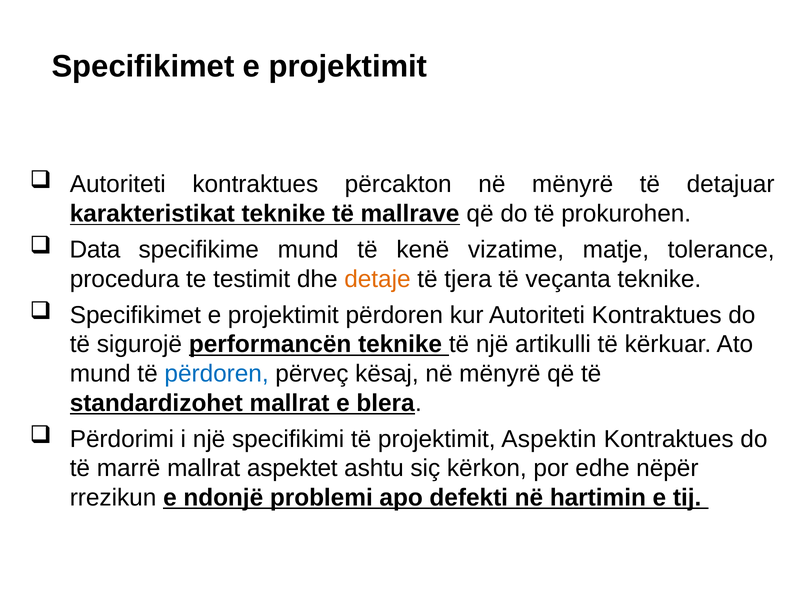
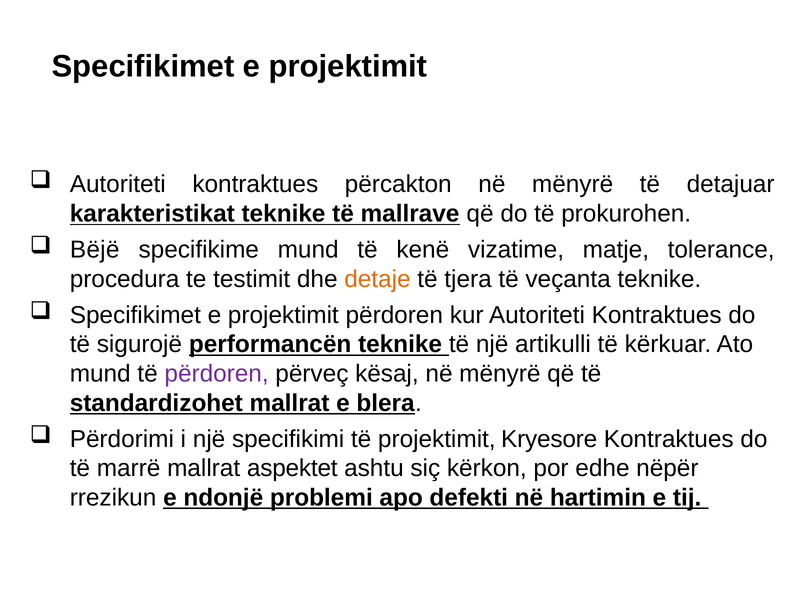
Data: Data -> Bëjë
përdoren at (217, 373) colour: blue -> purple
Aspektin: Aspektin -> Kryesore
